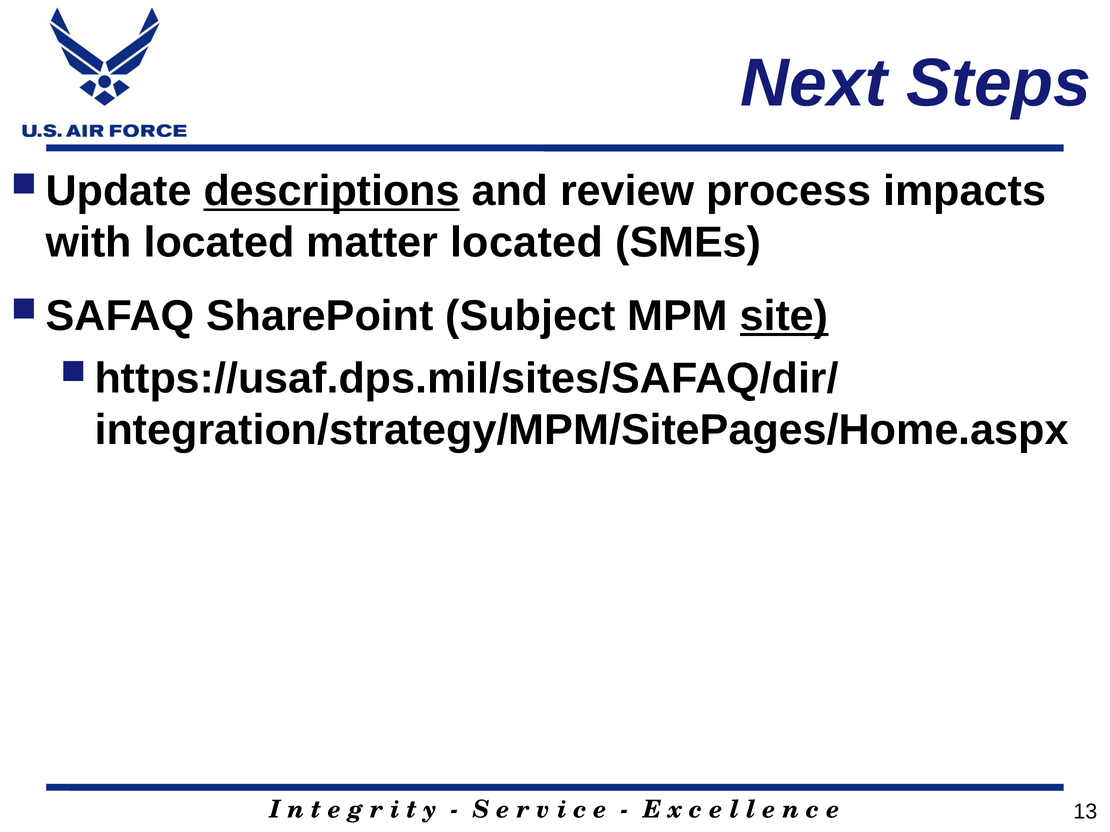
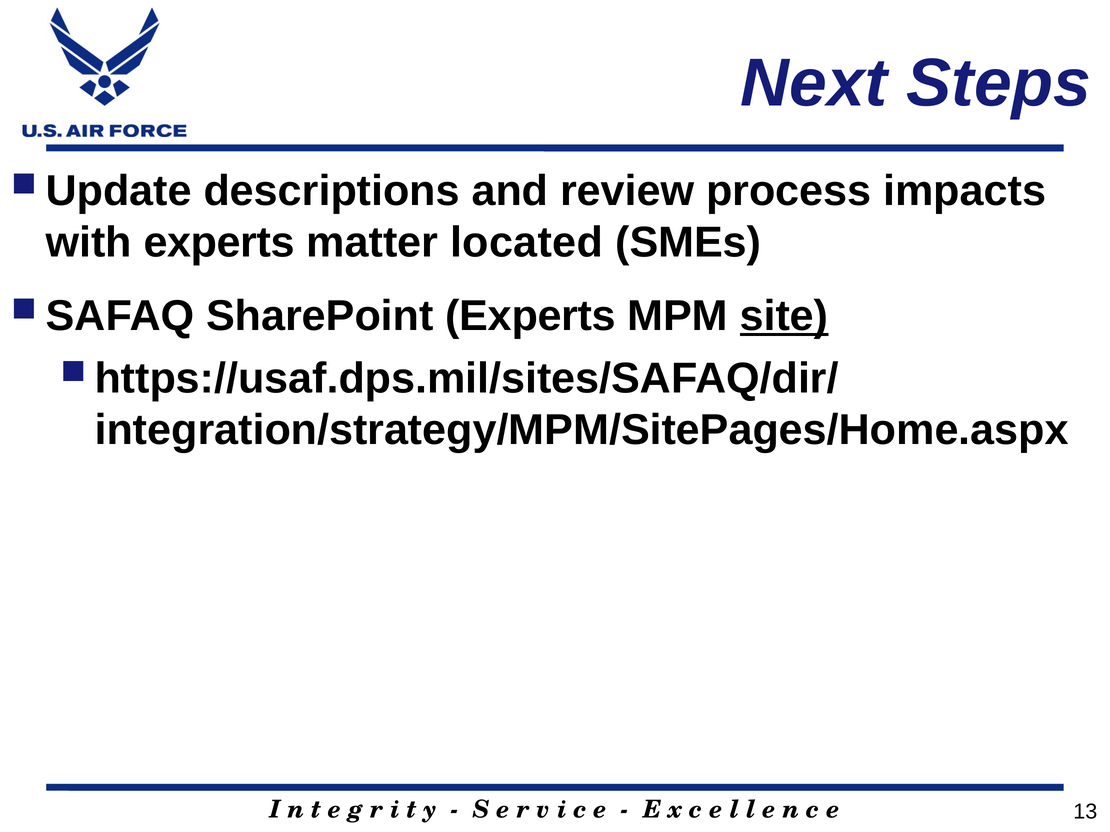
descriptions underline: present -> none
with located: located -> experts
SharePoint Subject: Subject -> Experts
